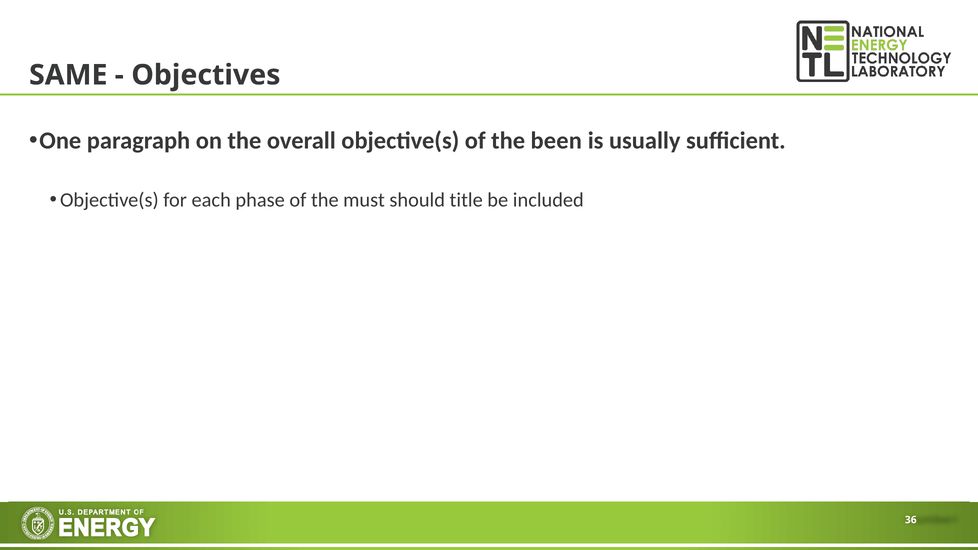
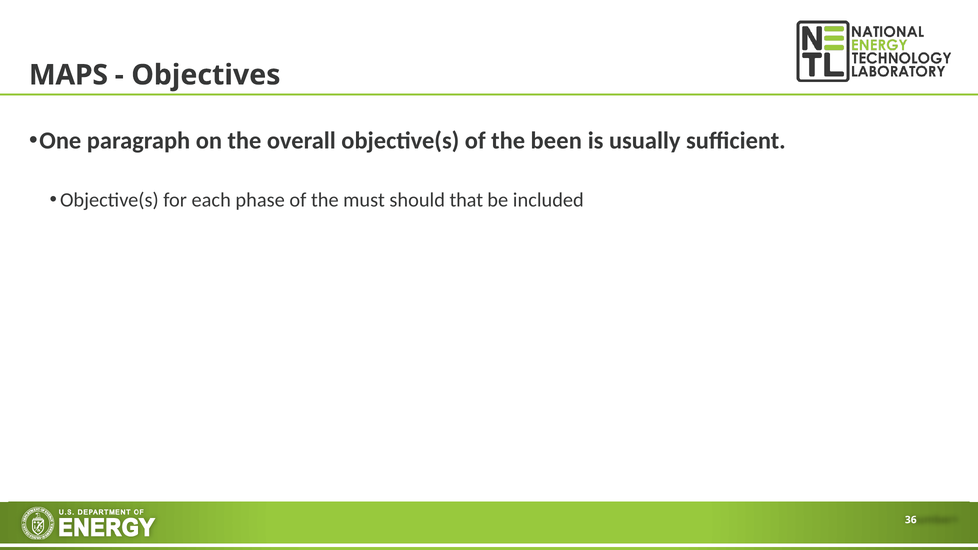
SAME: SAME -> MAPS
title: title -> that
